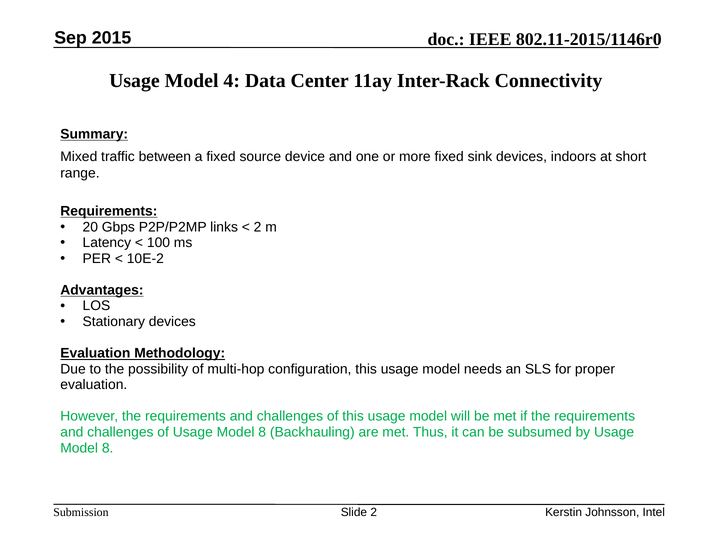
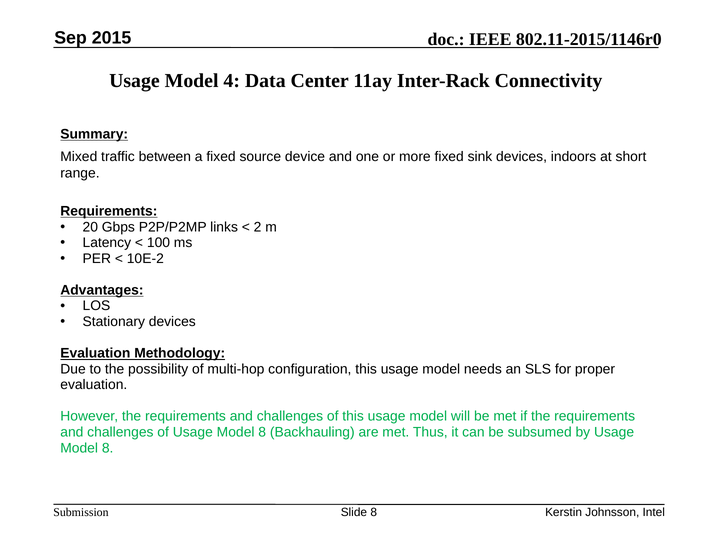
Slide 2: 2 -> 8
